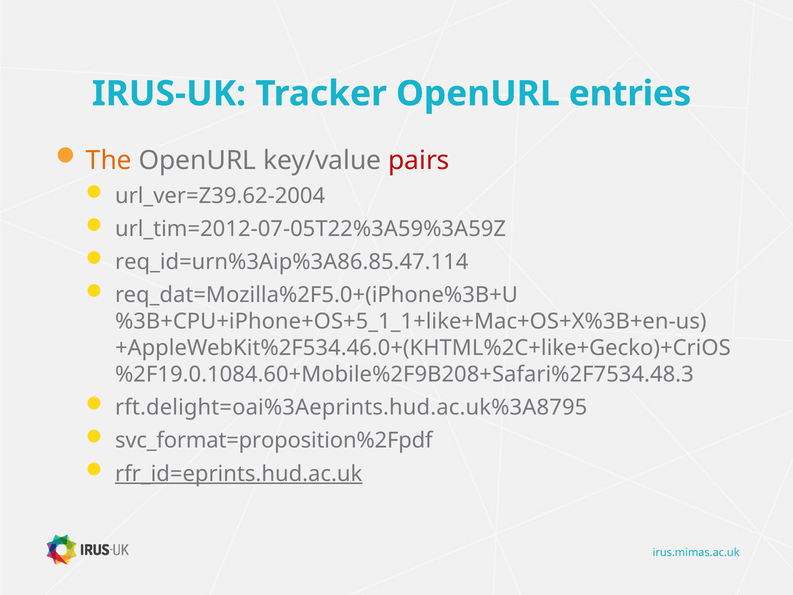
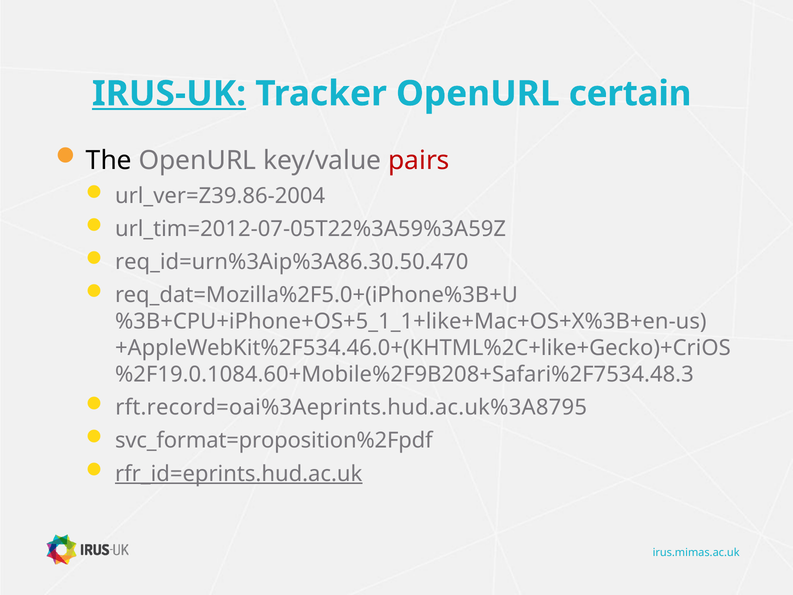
IRUS-UK underline: none -> present
entries: entries -> certain
The colour: orange -> black
url_ver=Z39.62-2004: url_ver=Z39.62-2004 -> url_ver=Z39.86-2004
req_id=urn%3Aip%3A86.85.47.114: req_id=urn%3Aip%3A86.85.47.114 -> req_id=urn%3Aip%3A86.30.50.470
rft.delight=oai%3Aeprints.hud.ac.uk%3A8795: rft.delight=oai%3Aeprints.hud.ac.uk%3A8795 -> rft.record=oai%3Aeprints.hud.ac.uk%3A8795
